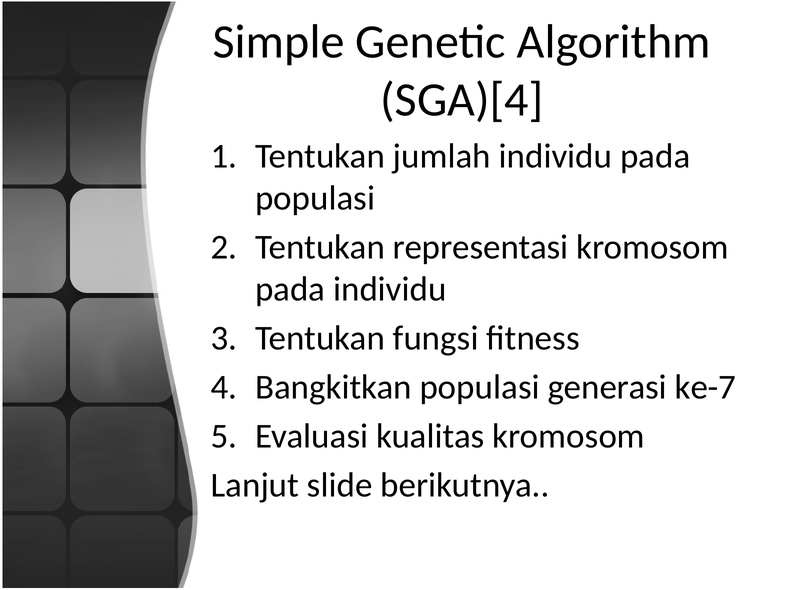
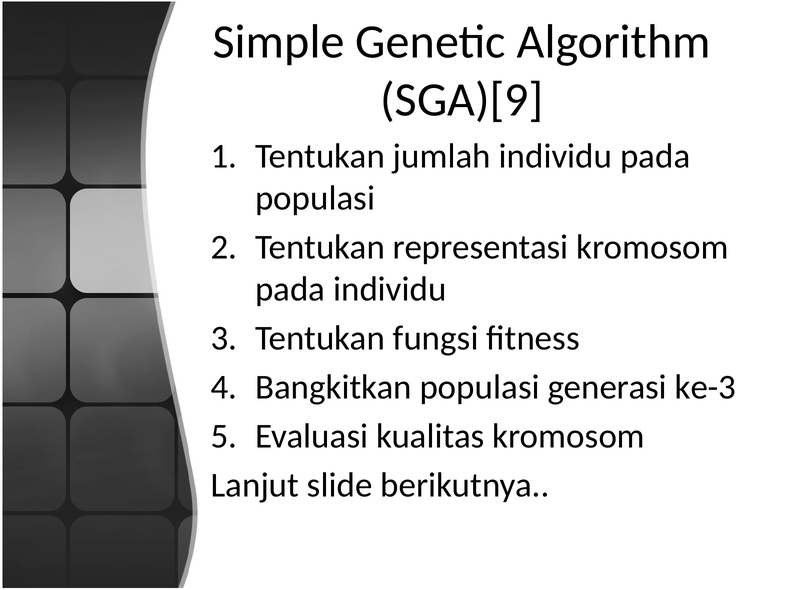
SGA)[4: SGA)[4 -> SGA)[9
ke-7: ke-7 -> ke-3
